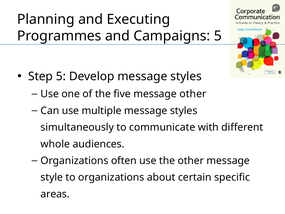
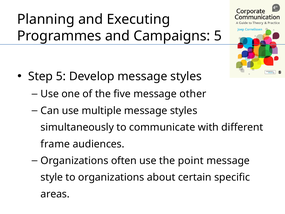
whole: whole -> frame
the other: other -> point
